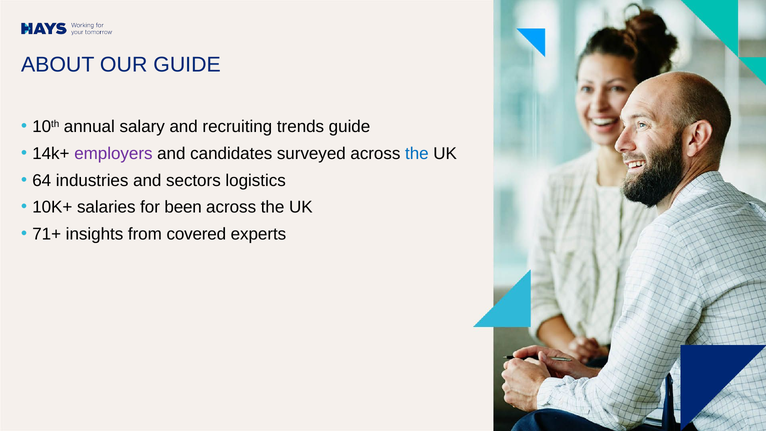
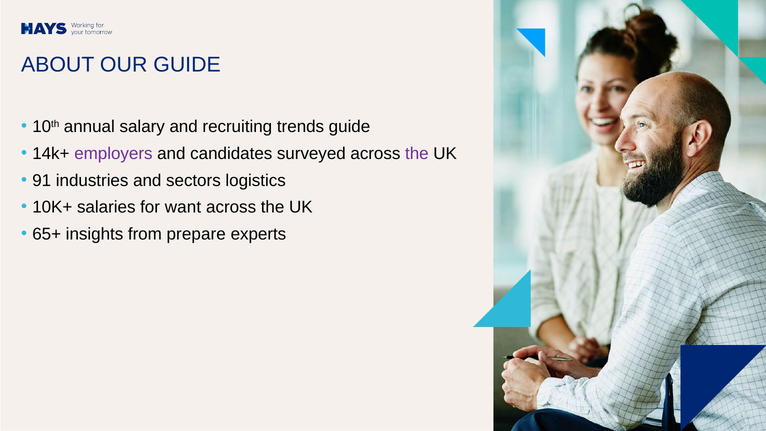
the at (417, 154) colour: blue -> purple
64: 64 -> 91
been: been -> want
71+: 71+ -> 65+
covered: covered -> prepare
